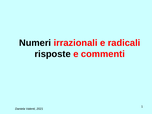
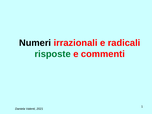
risposte colour: black -> green
